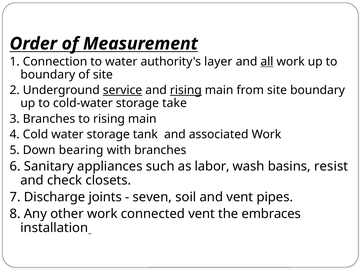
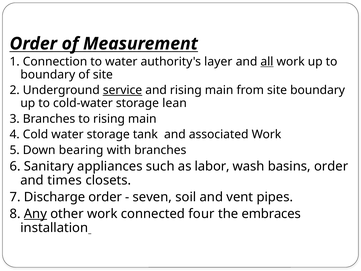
rising at (186, 90) underline: present -> none
take: take -> lean
basins resist: resist -> order
check: check -> times
Discharge joints: joints -> order
Any underline: none -> present
connected vent: vent -> four
